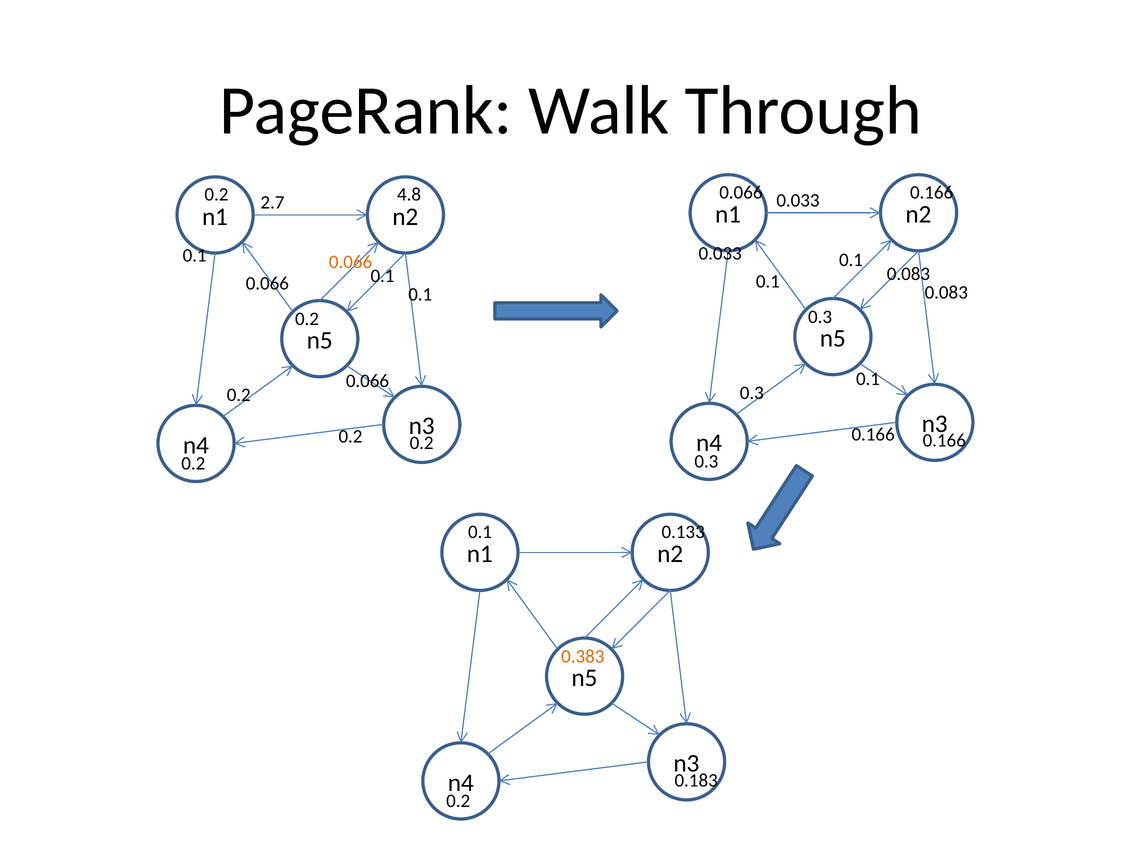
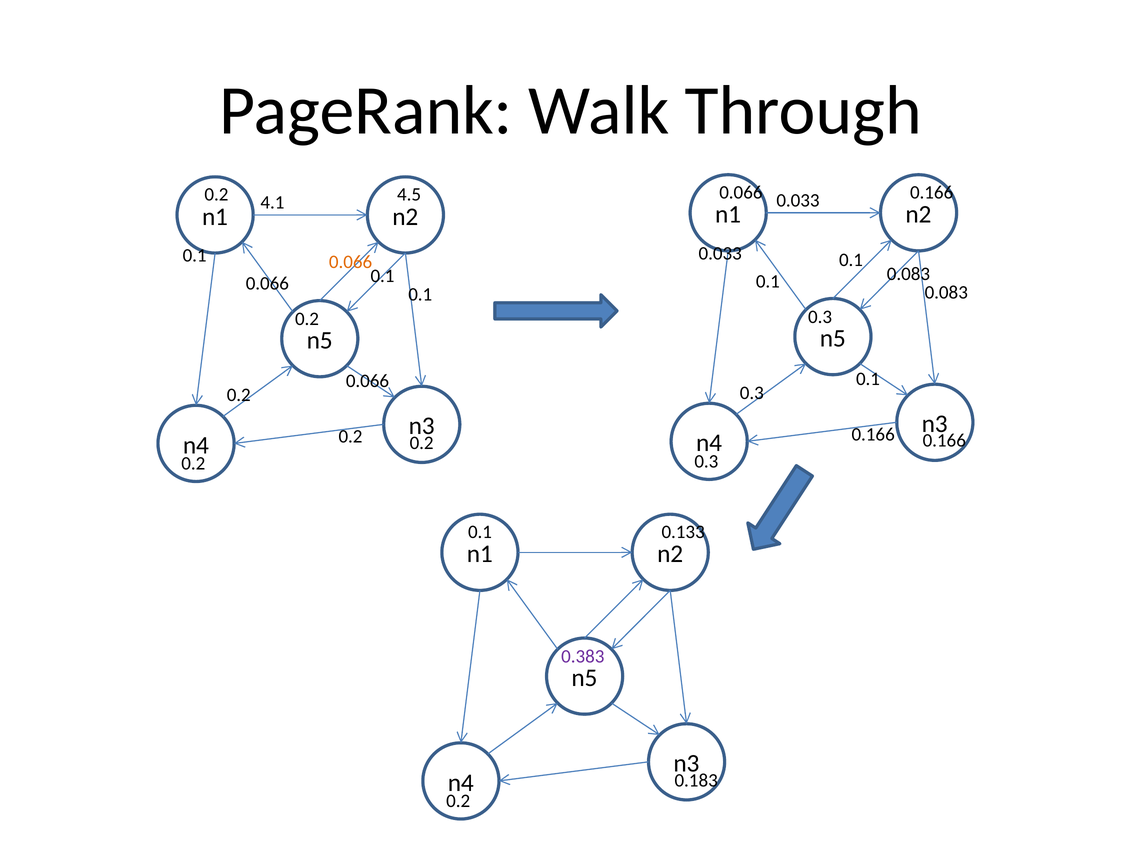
4.8: 4.8 -> 4.5
2.7: 2.7 -> 4.1
0.383 colour: orange -> purple
